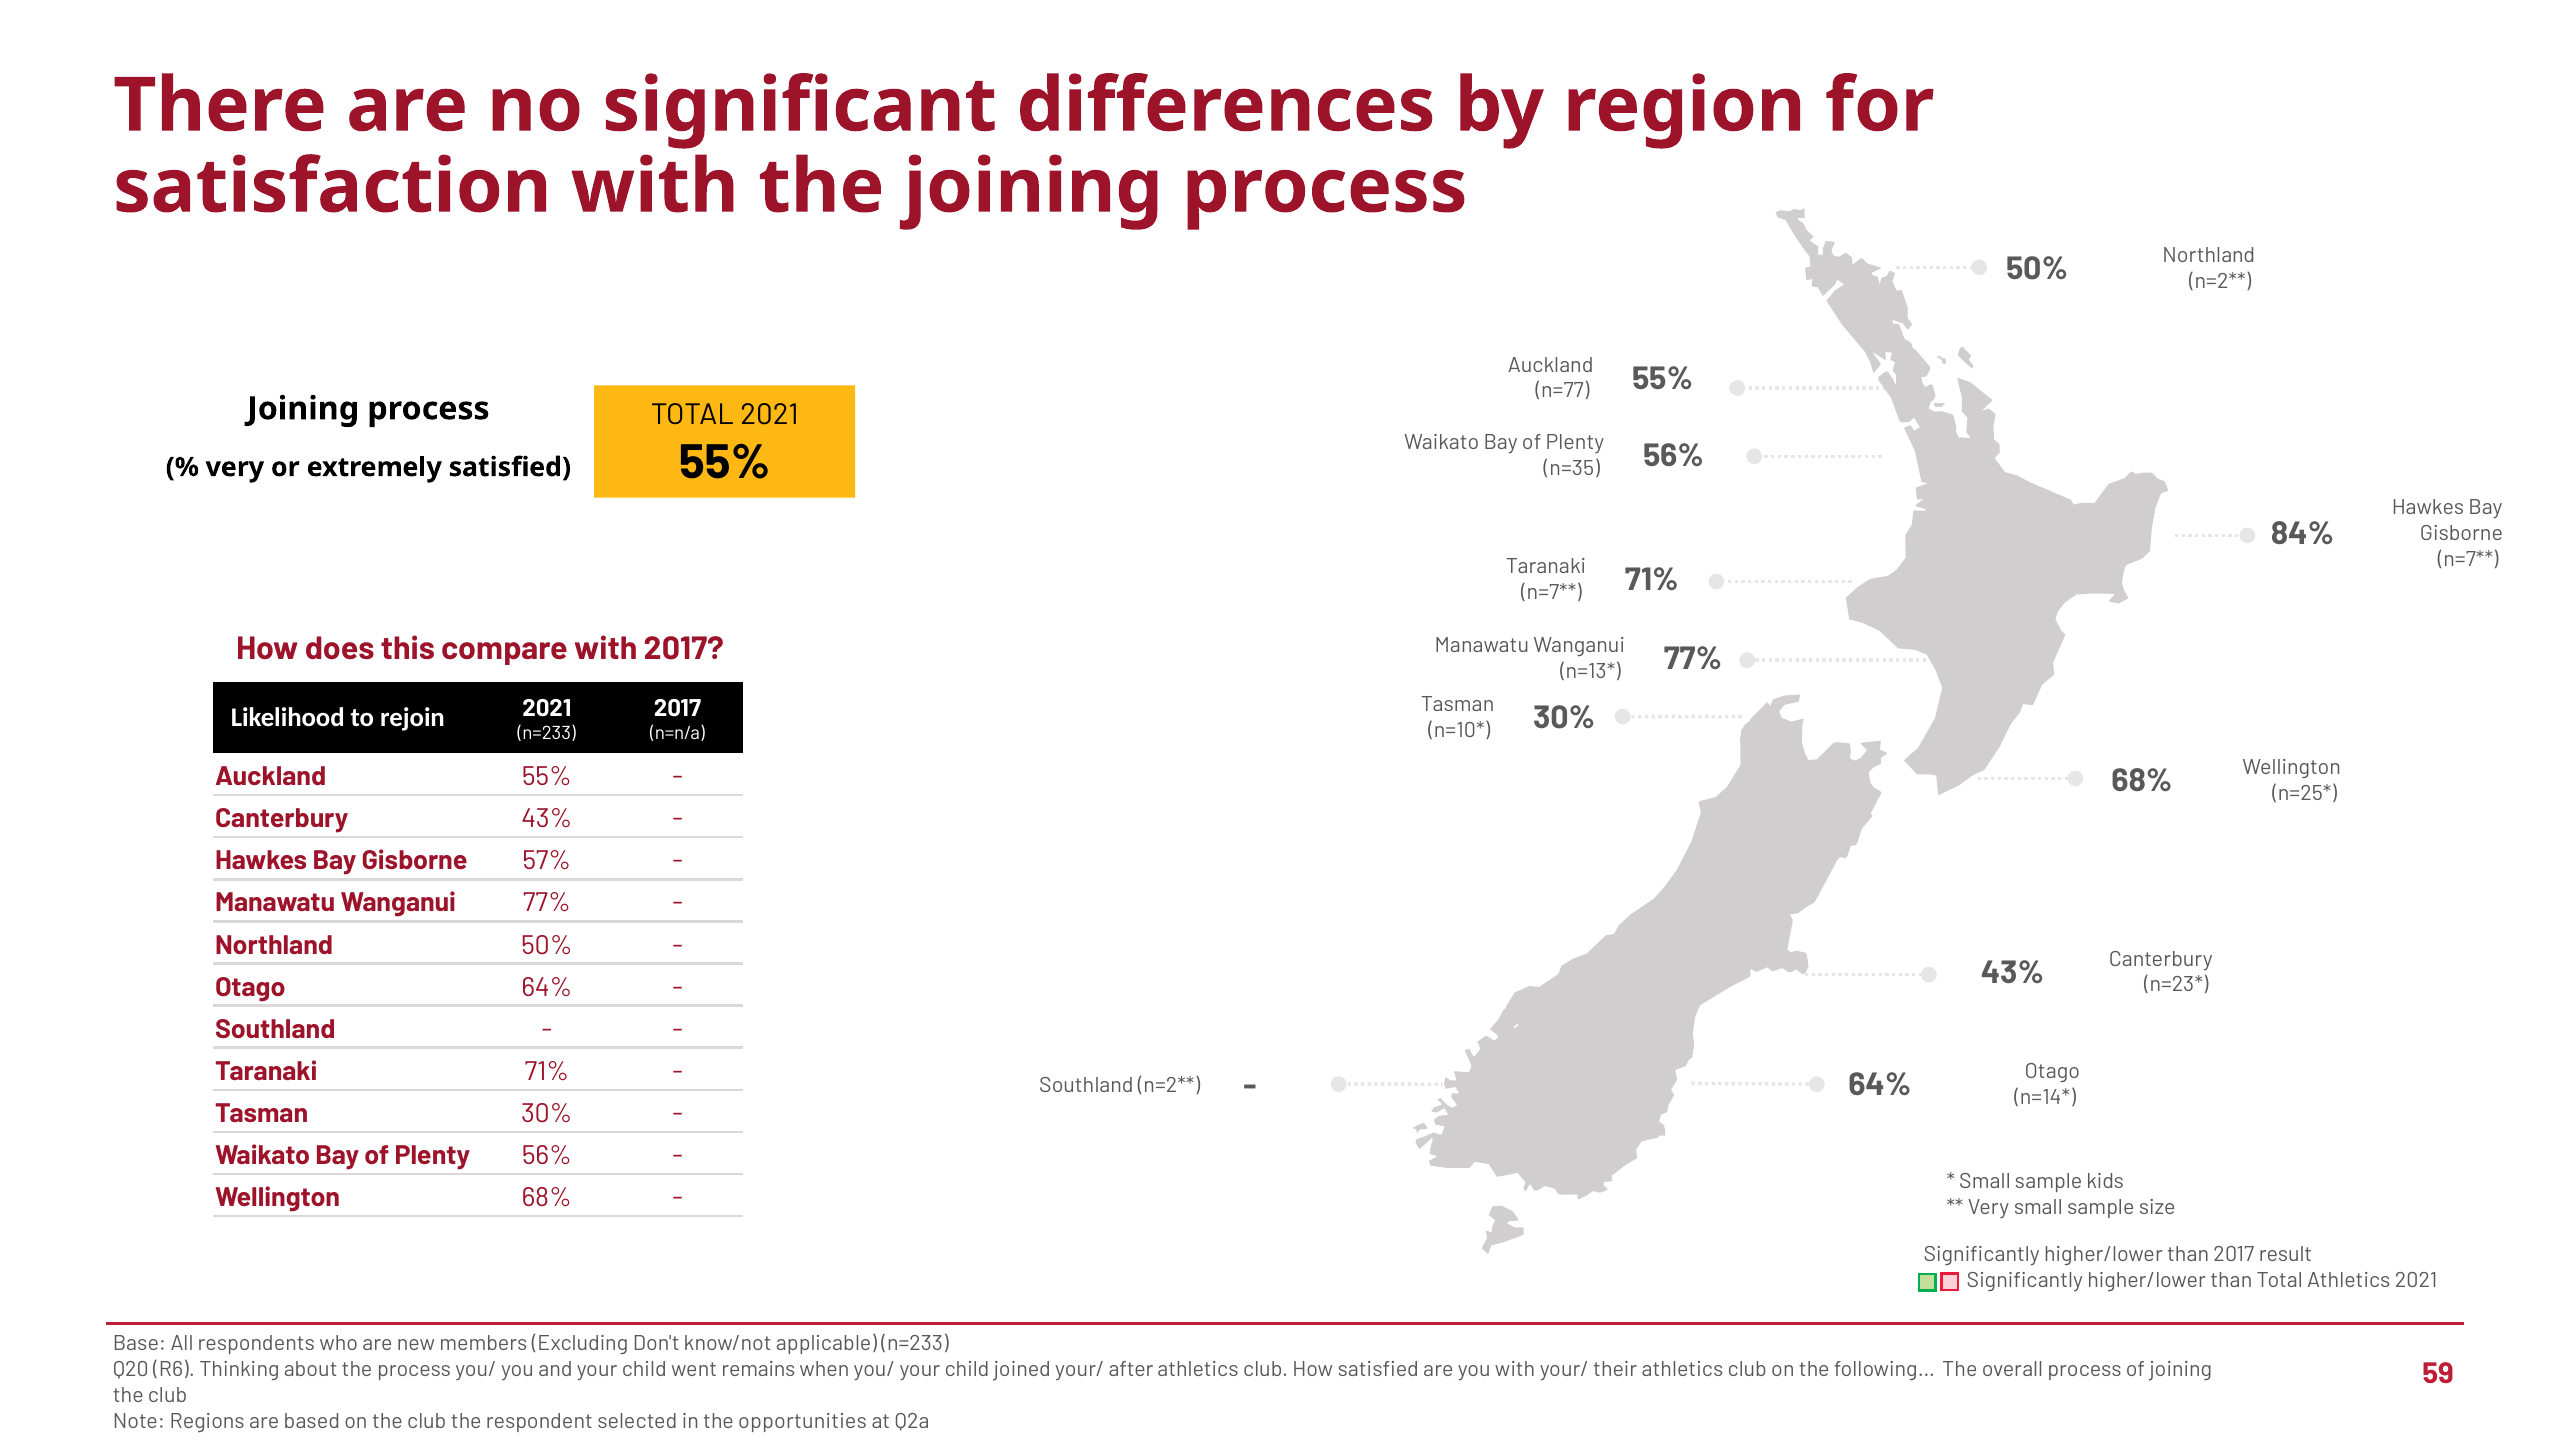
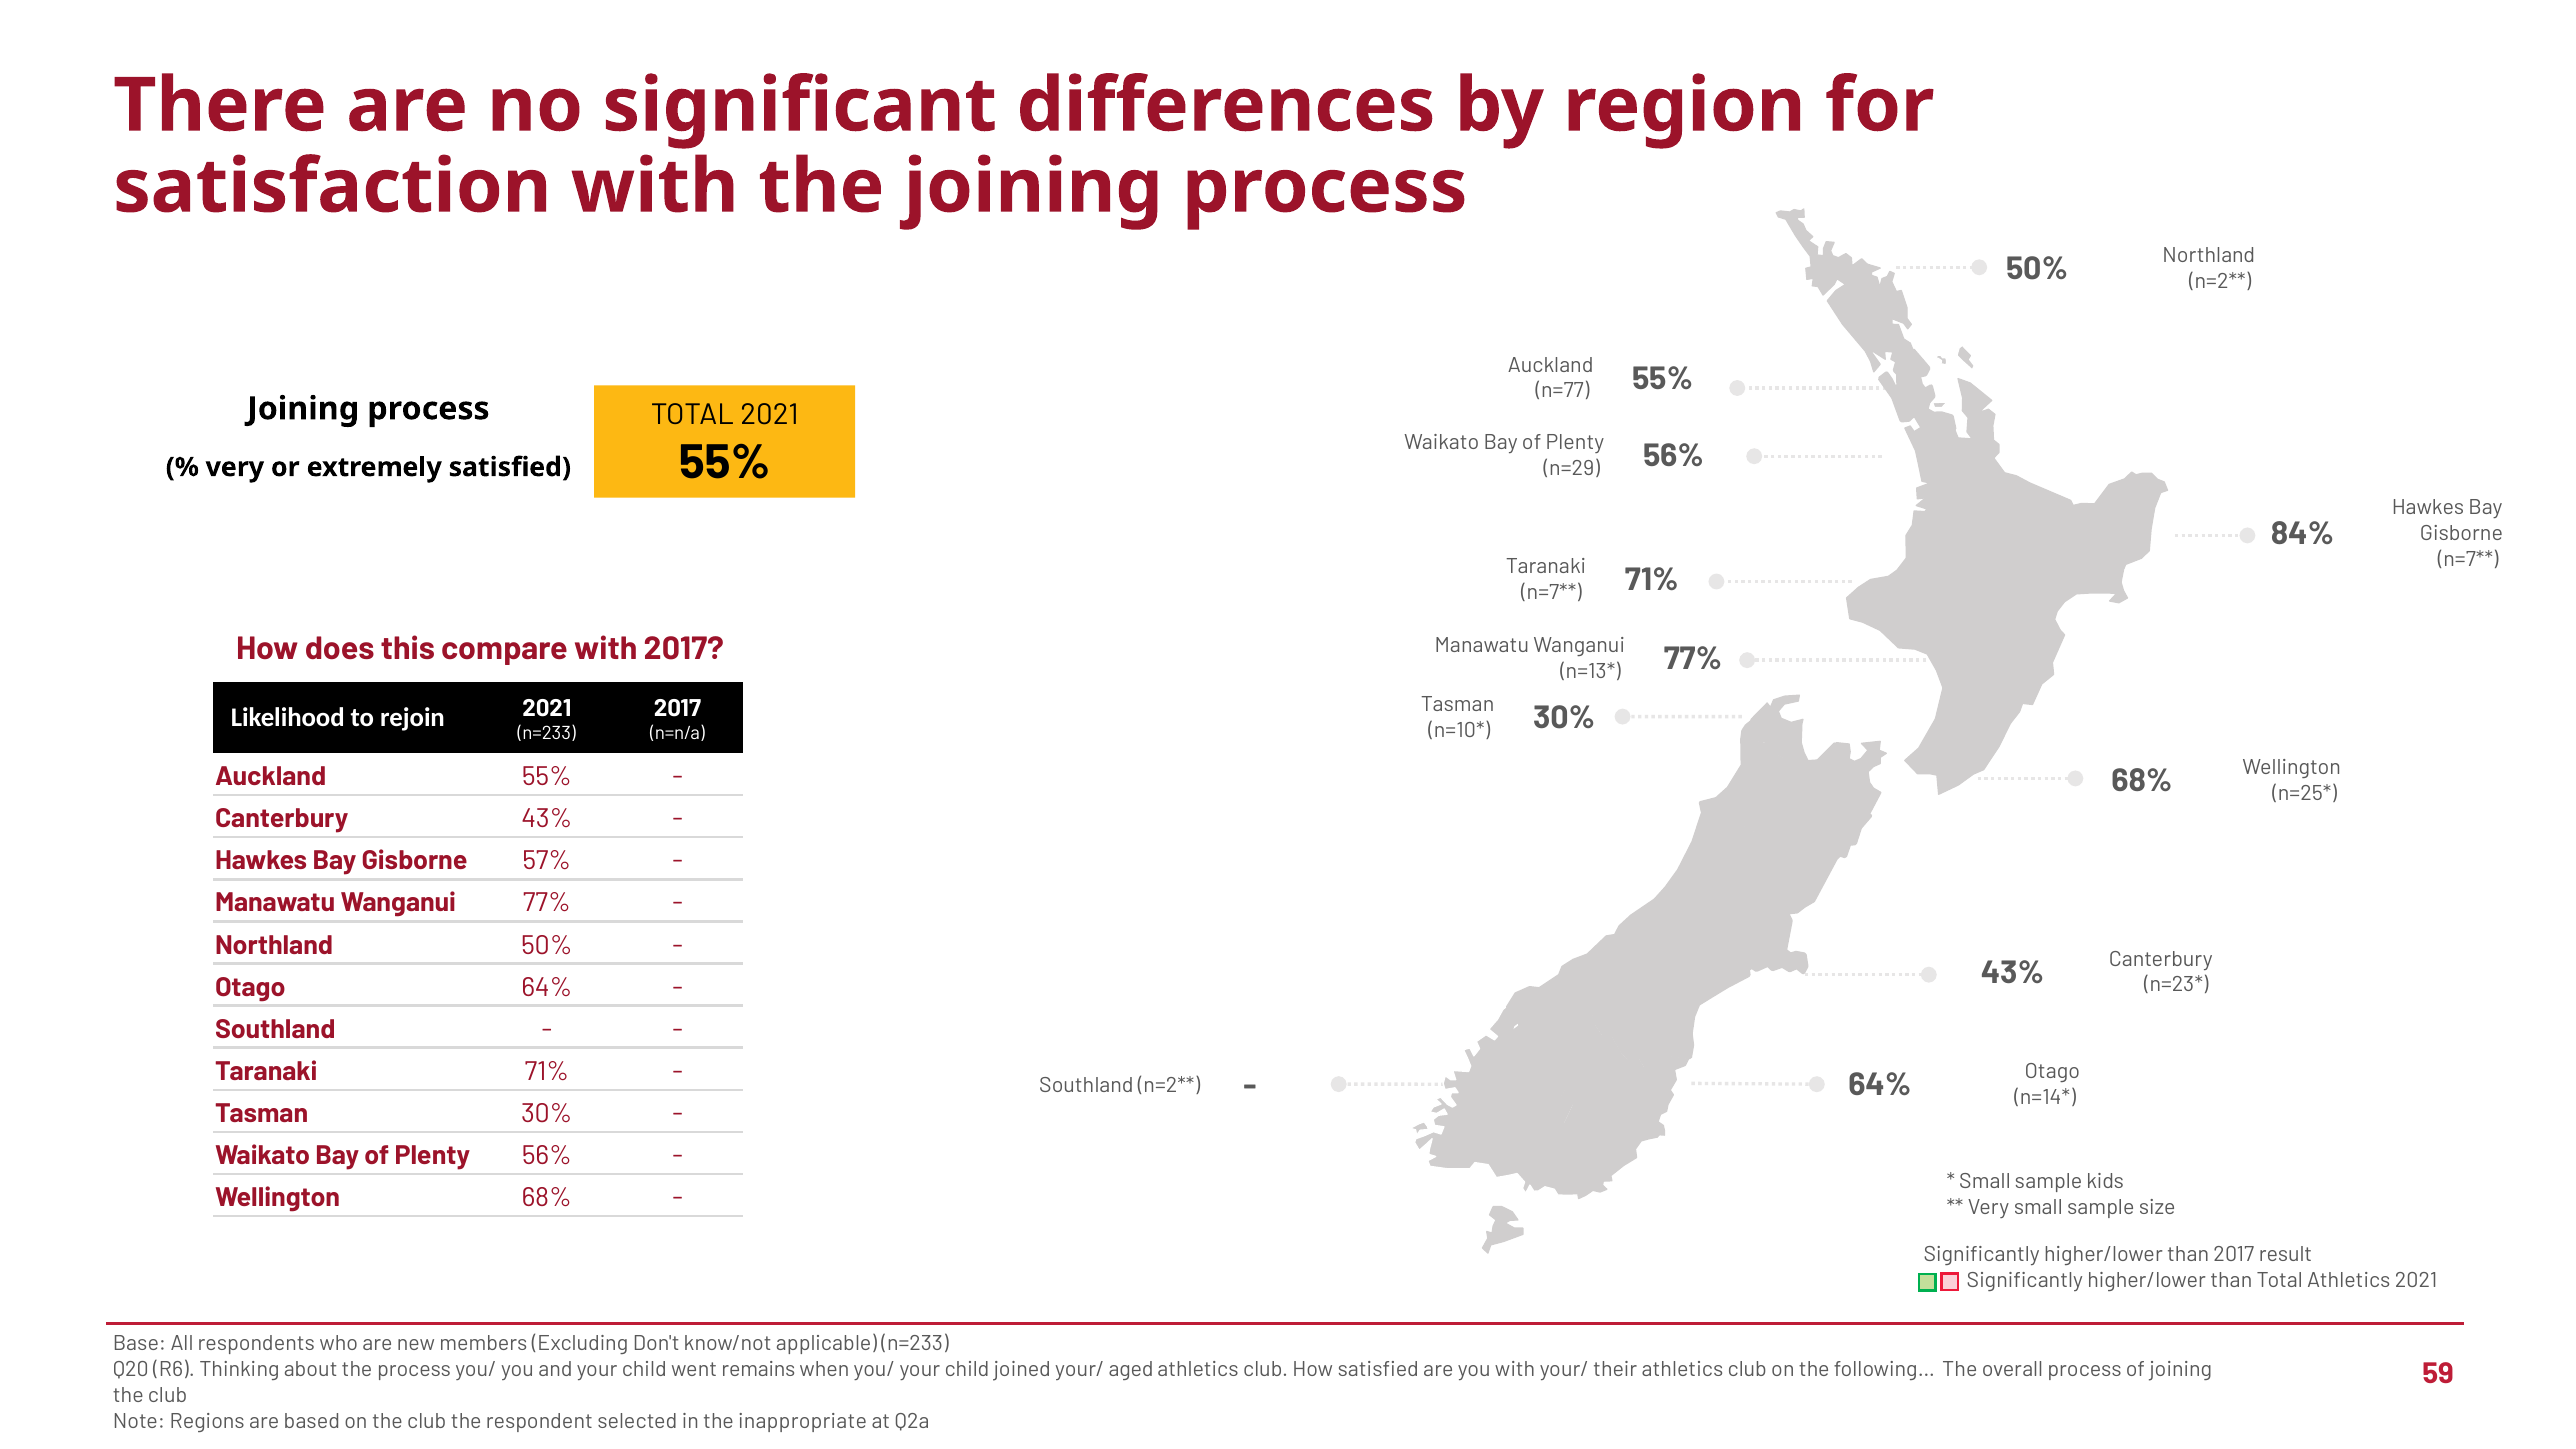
n=35: n=35 -> n=29
after: after -> aged
opportunities: opportunities -> inappropriate
